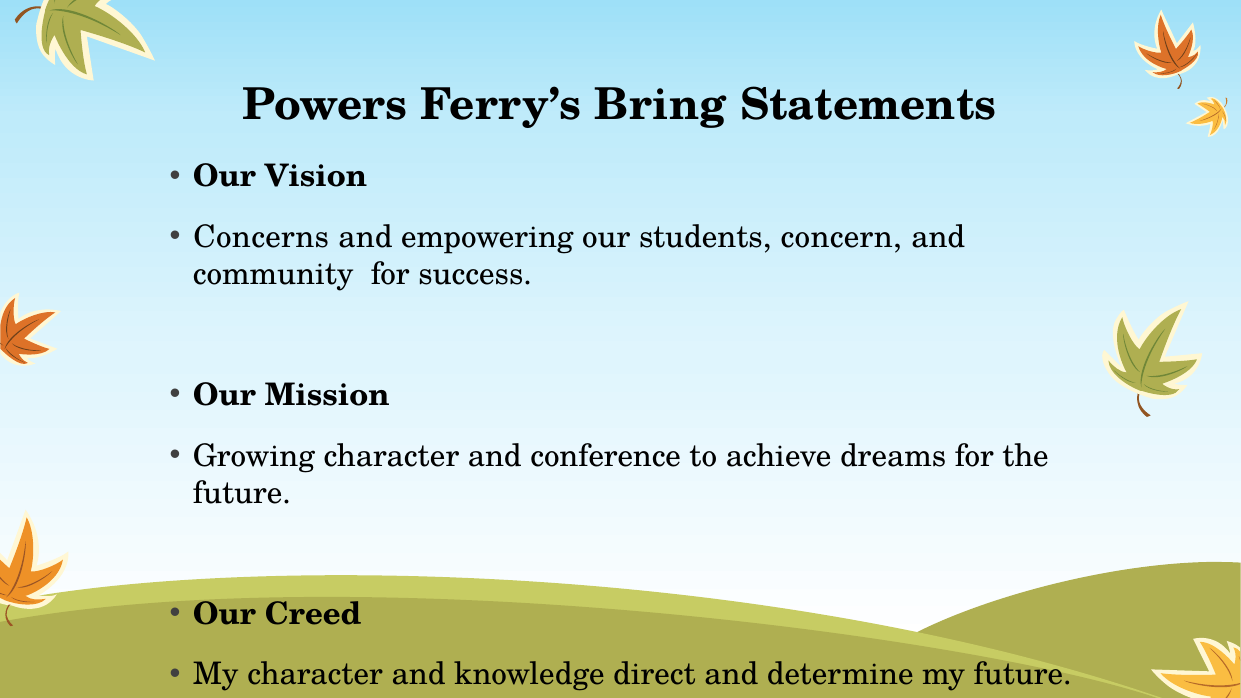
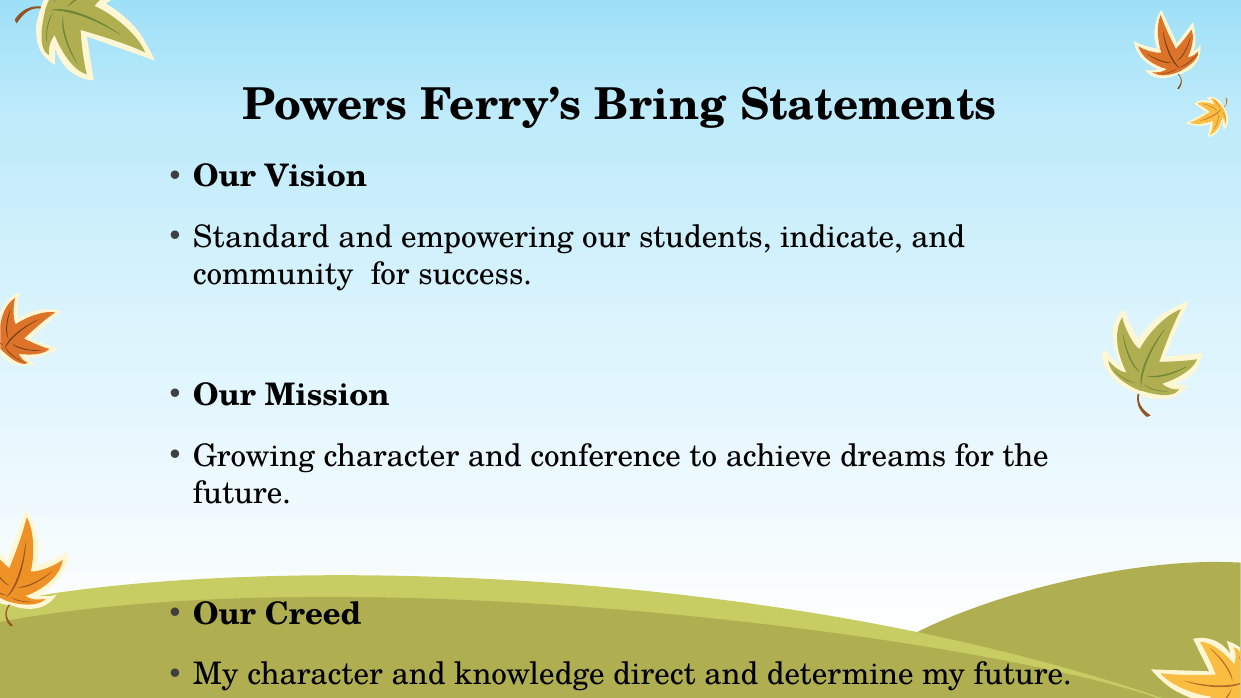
Concerns: Concerns -> Standard
concern: concern -> indicate
